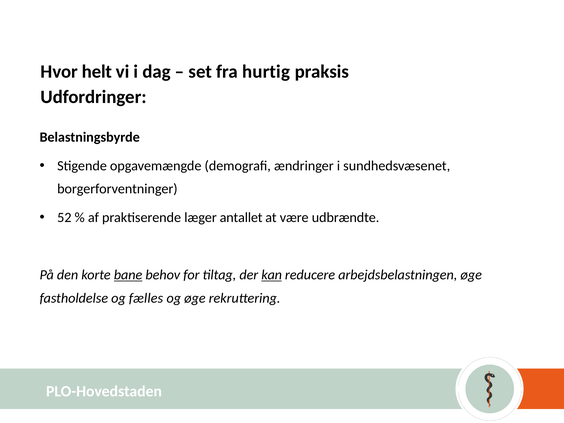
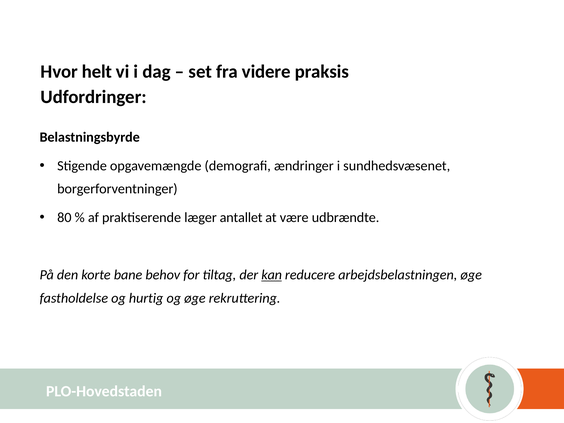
hurtig: hurtig -> videre
52: 52 -> 80
bane underline: present -> none
fælles: fælles -> hurtig
